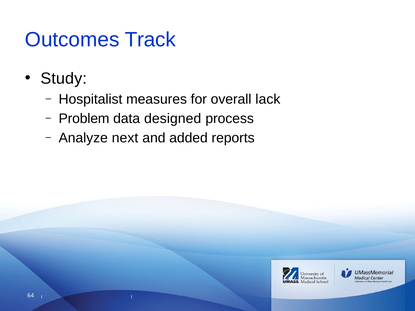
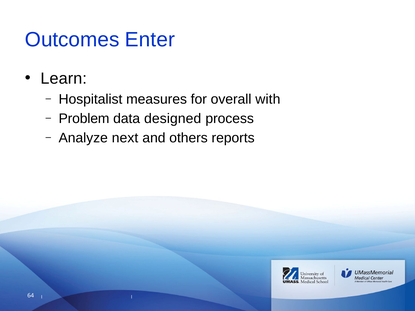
Track: Track -> Enter
Study: Study -> Learn
lack: lack -> with
added: added -> others
